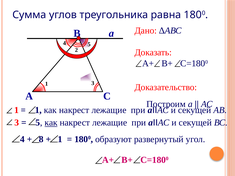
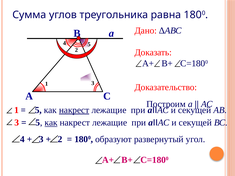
1 at (38, 110): 1 -> 5
накрест at (74, 110) underline: none -> present
8 at (41, 139): 8 -> 3
1 at (60, 139): 1 -> 2
